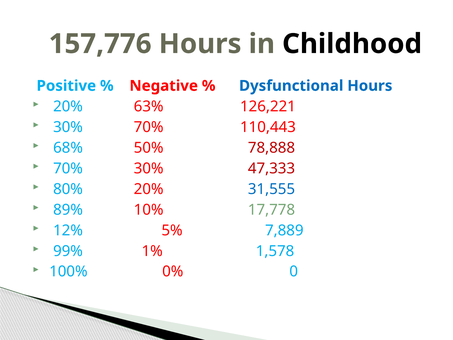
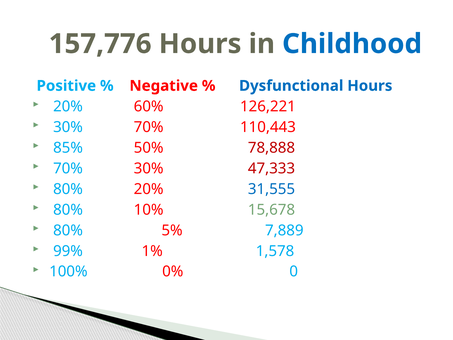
Childhood colour: black -> blue
63%: 63% -> 60%
68%: 68% -> 85%
89% at (68, 210): 89% -> 80%
17,778: 17,778 -> 15,678
12% at (68, 230): 12% -> 80%
